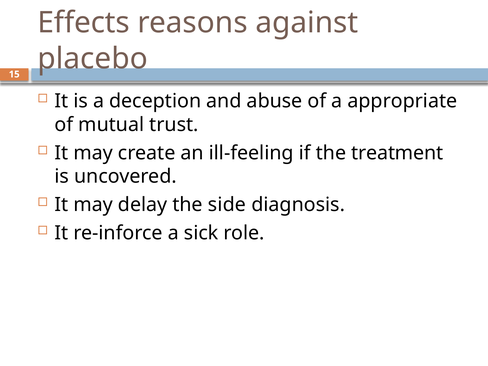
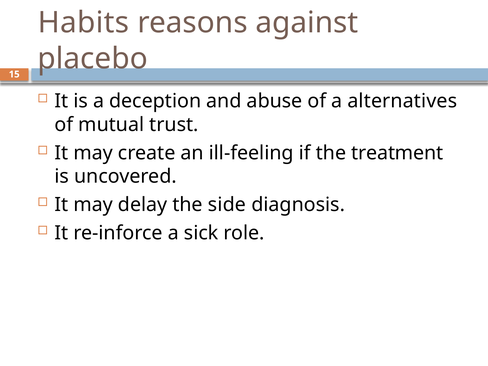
Effects: Effects -> Habits
appropriate: appropriate -> alternatives
